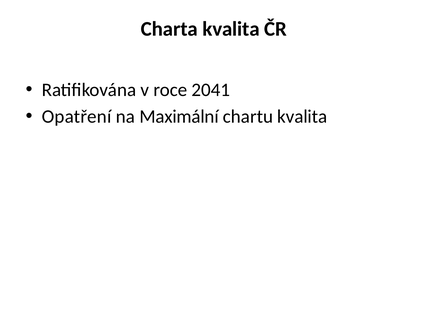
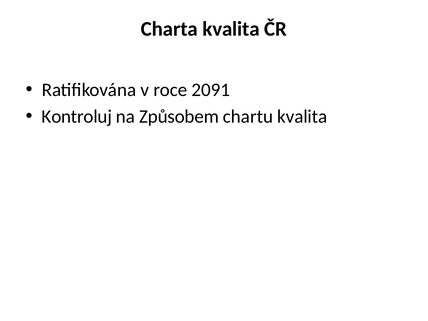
2041: 2041 -> 2091
Opatření: Opatření -> Kontroluj
Maximální: Maximální -> Způsobem
